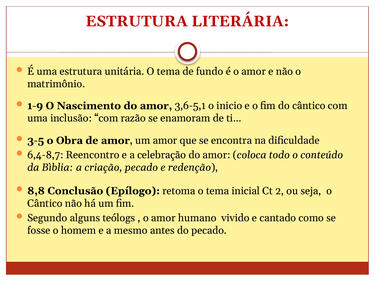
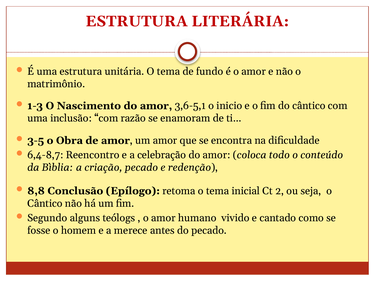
1-9: 1-9 -> 1-3
mesmo: mesmo -> merece
